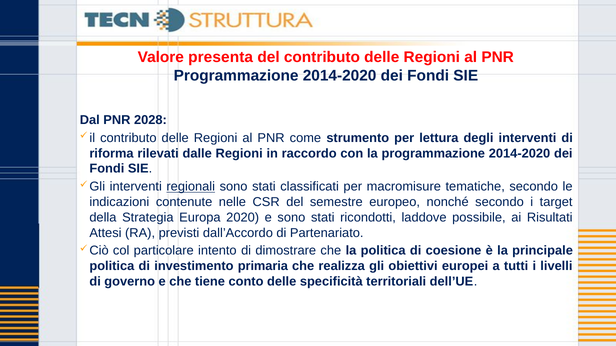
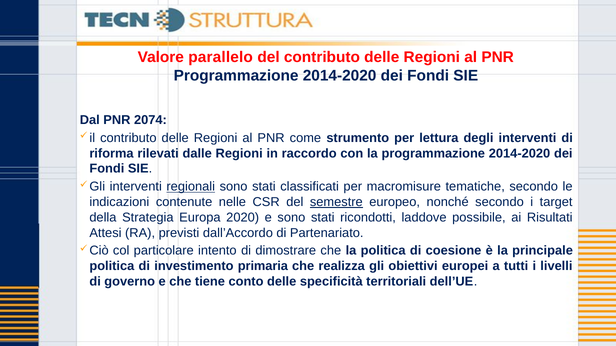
presenta: presenta -> parallelo
2028: 2028 -> 2074
semestre underline: none -> present
